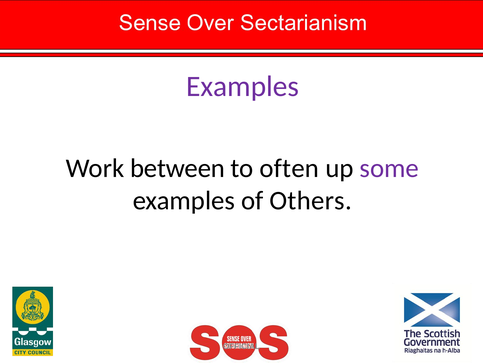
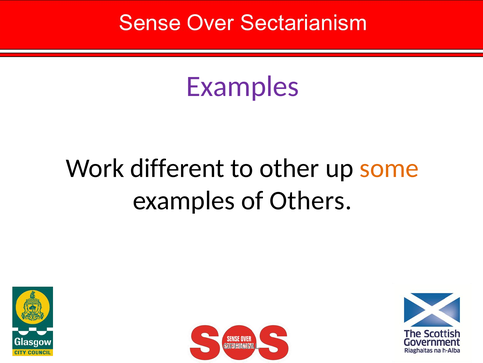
between: between -> different
often: often -> other
some colour: purple -> orange
